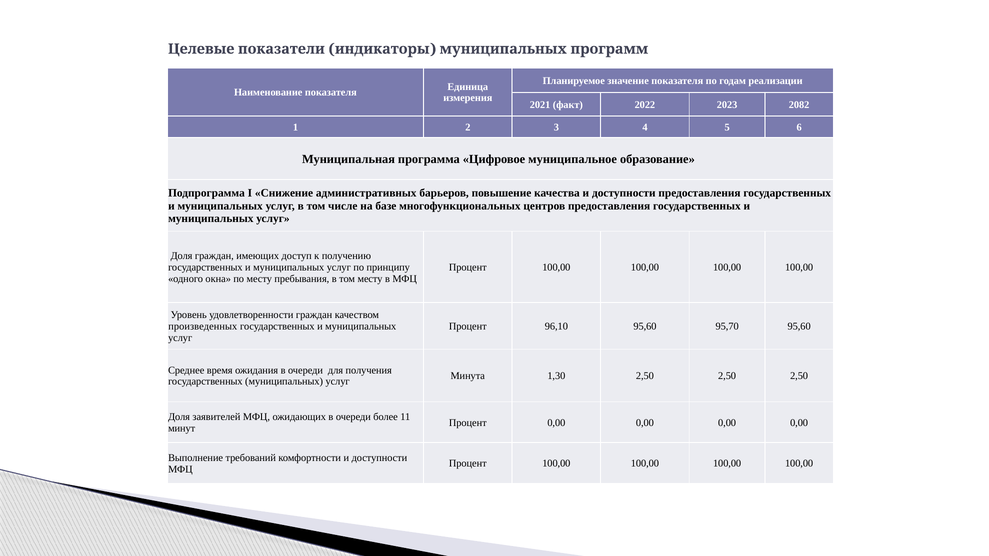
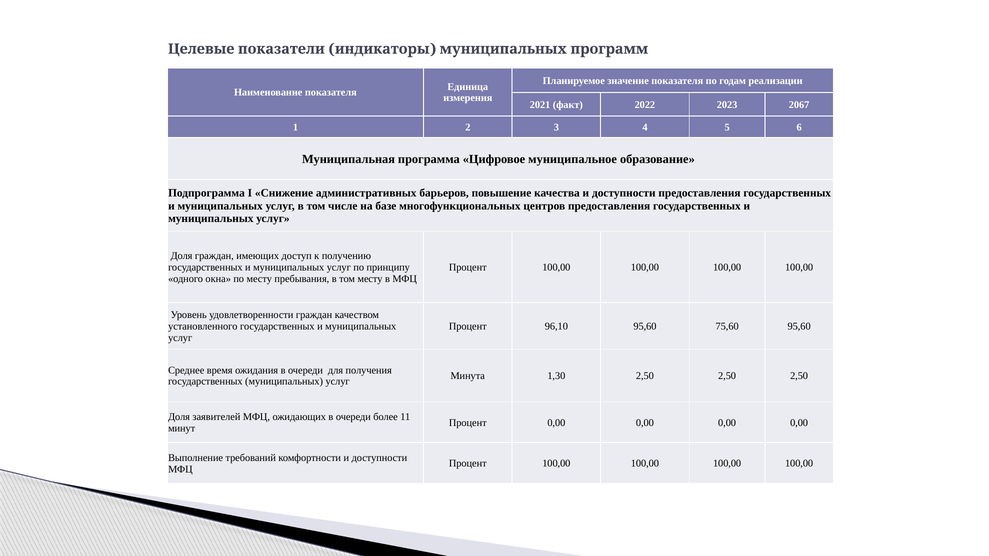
2082: 2082 -> 2067
произведенных: произведенных -> установленного
95,70: 95,70 -> 75,60
